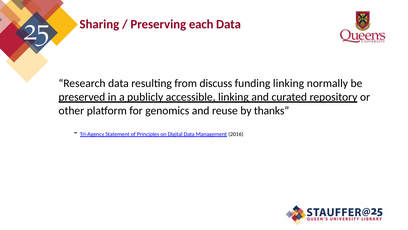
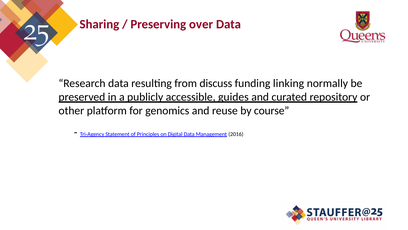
each: each -> over
accessible linking: linking -> guides
thanks: thanks -> course
